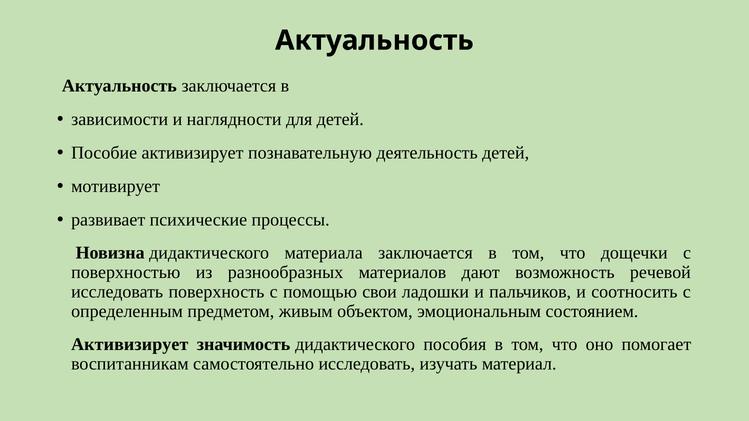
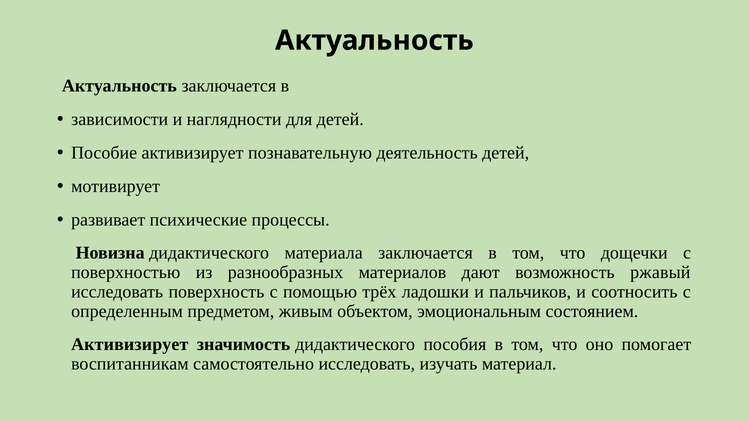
речевой: речевой -> ржавый
свои: свои -> трёх
